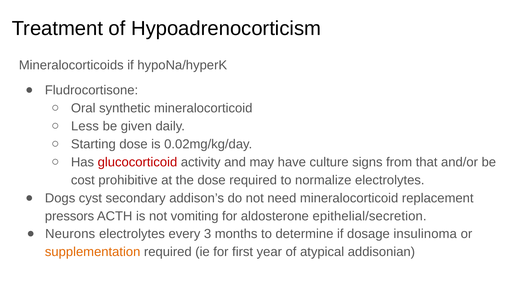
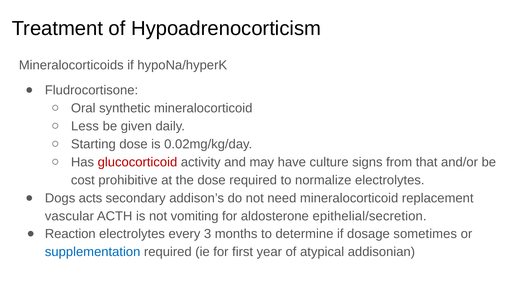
cyst: cyst -> acts
pressors: pressors -> vascular
Neurons: Neurons -> Reaction
insulinoma: insulinoma -> sometimes
supplementation colour: orange -> blue
